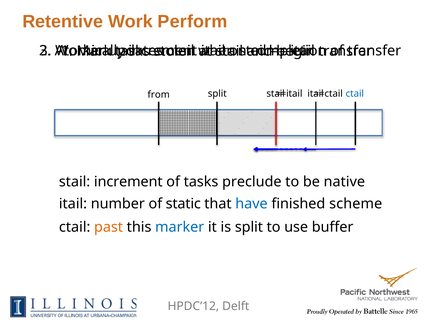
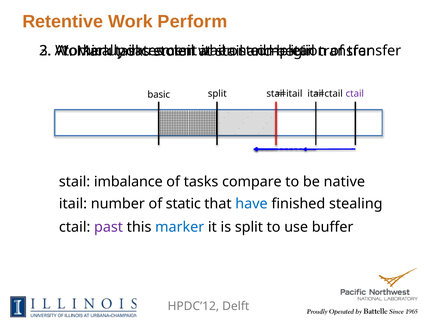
ctail at (355, 94) colour: blue -> purple
from: from -> basic
stail increment: increment -> imbalance
preclude: preclude -> compare
scheme: scheme -> stealing
past colour: orange -> purple
